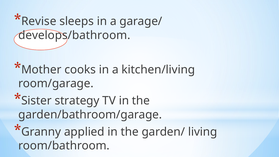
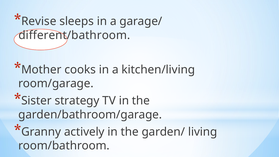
develops/bathroom: develops/bathroom -> different/bathroom
applied: applied -> actively
